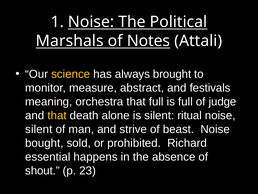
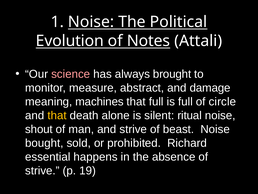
Marshals: Marshals -> Evolution
science colour: yellow -> pink
festivals: festivals -> damage
orchestra: orchestra -> machines
judge: judge -> circle
silent at (39, 129): silent -> shout
shout at (42, 170): shout -> strive
23: 23 -> 19
